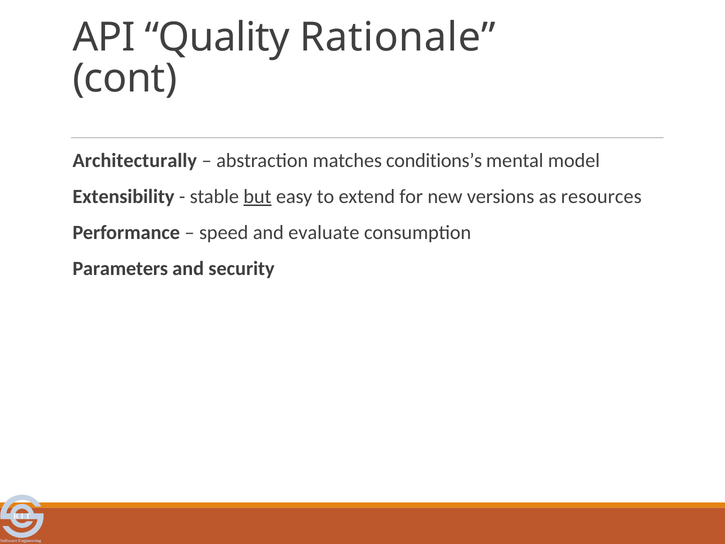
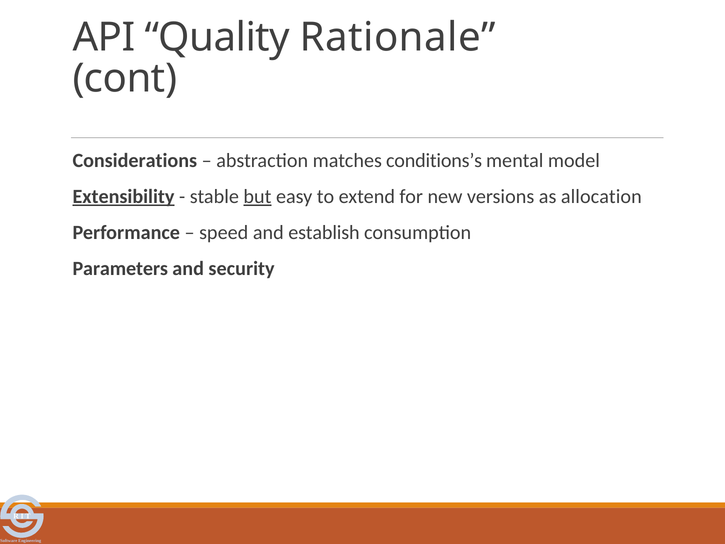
Architecturally: Architecturally -> Considerations
Extensibility underline: none -> present
resources: resources -> allocation
evaluate: evaluate -> establish
